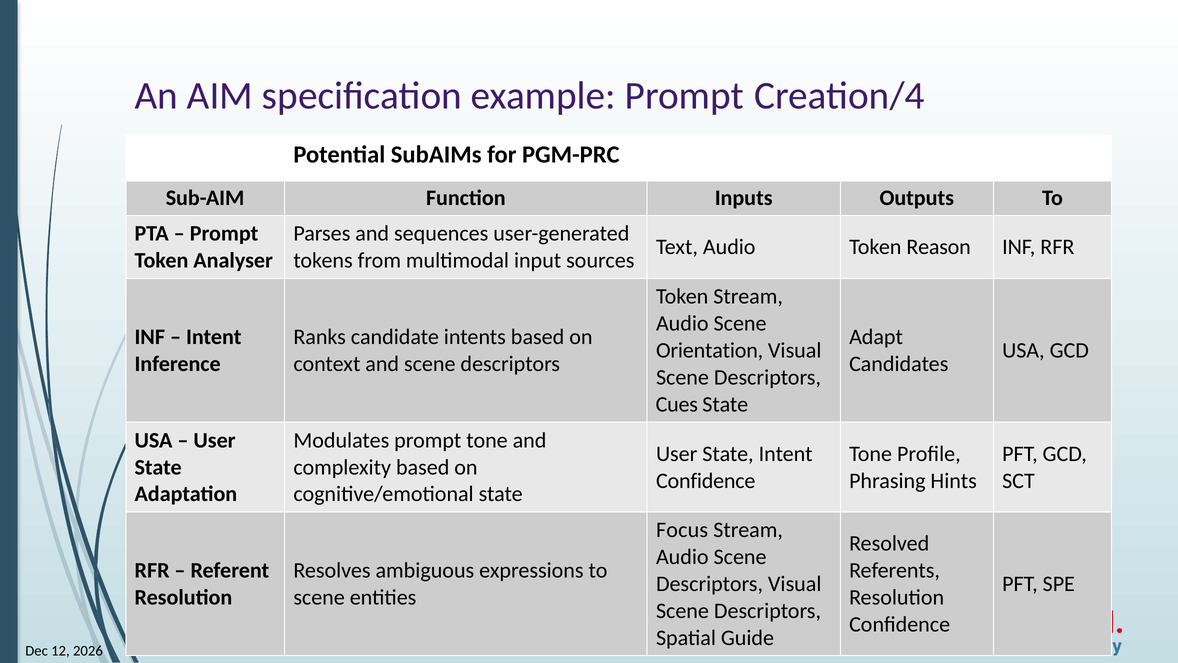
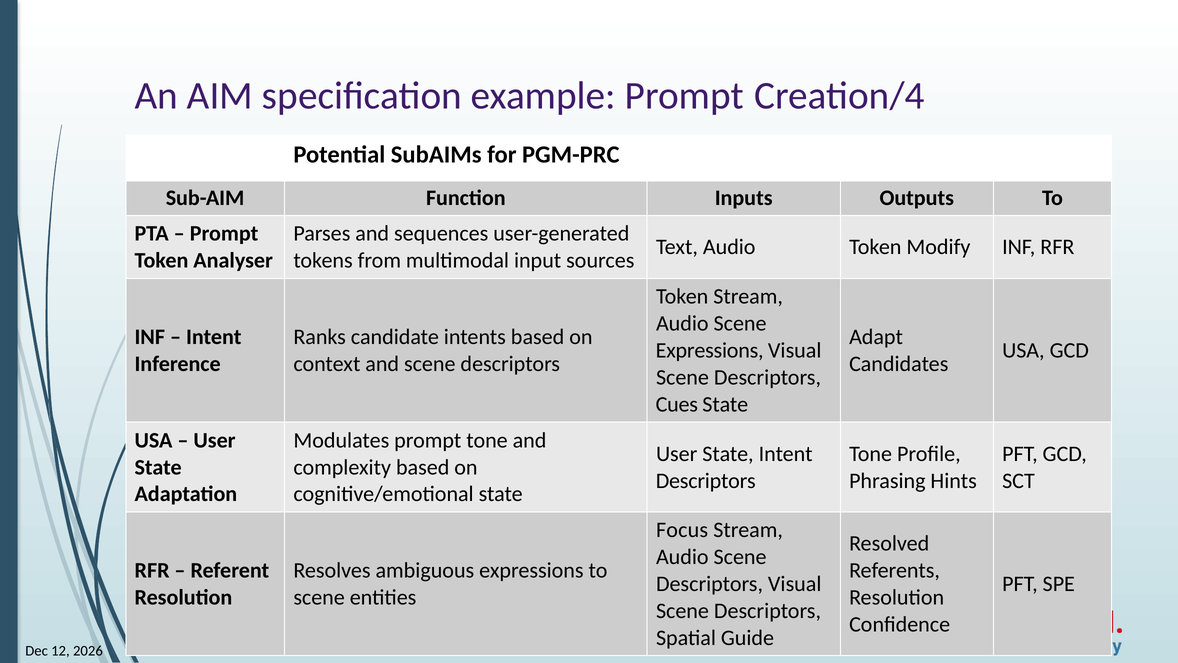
Reason: Reason -> Modify
Orientation at (710, 350): Orientation -> Expressions
Confidence at (706, 480): Confidence -> Descriptors
